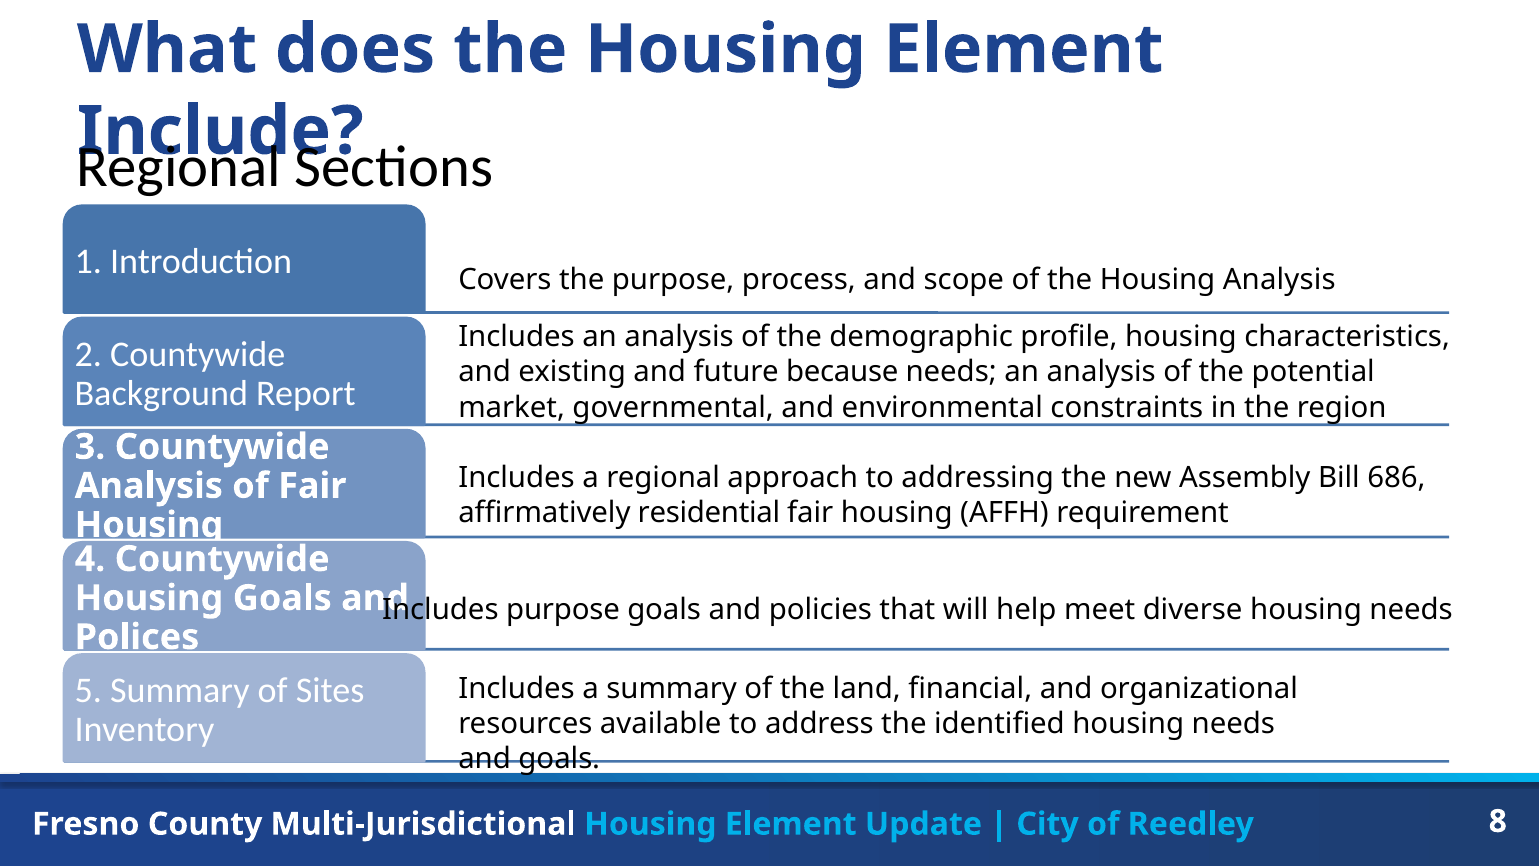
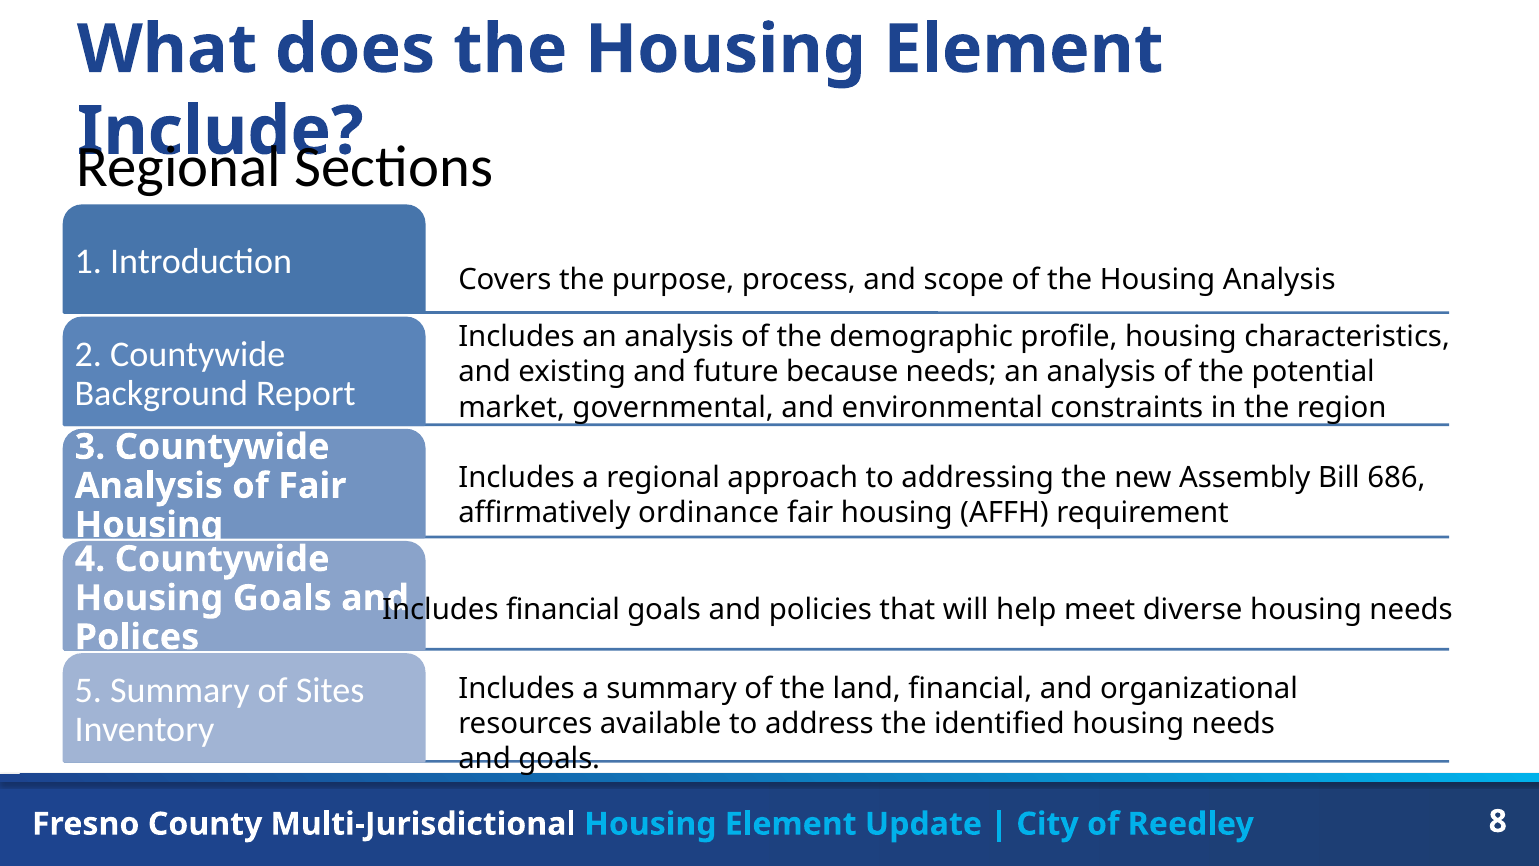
residential: residential -> ordinance
Includes purpose: purpose -> financial
